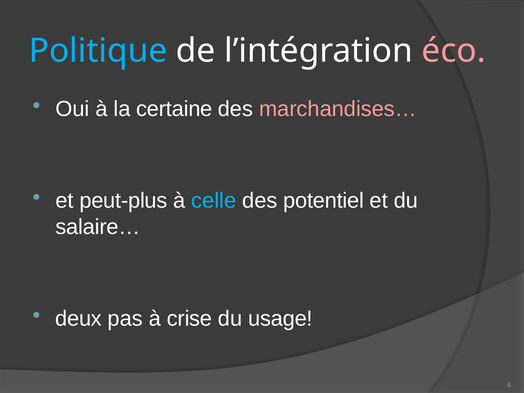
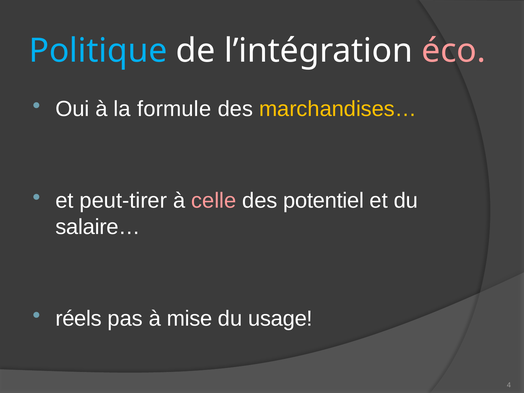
certaine: certaine -> formule
marchandises… colour: pink -> yellow
peut-plus: peut-plus -> peut-tirer
celle colour: light blue -> pink
deux: deux -> réels
crise: crise -> mise
